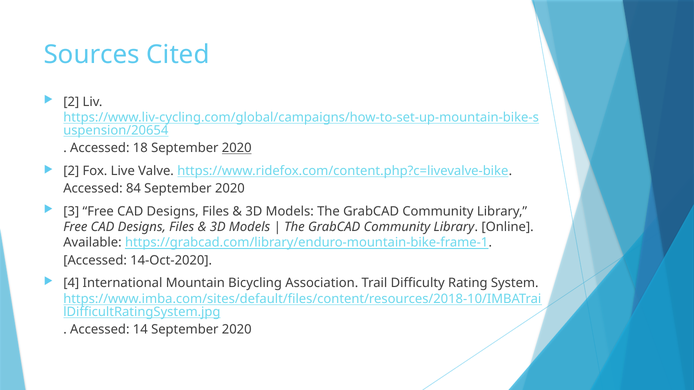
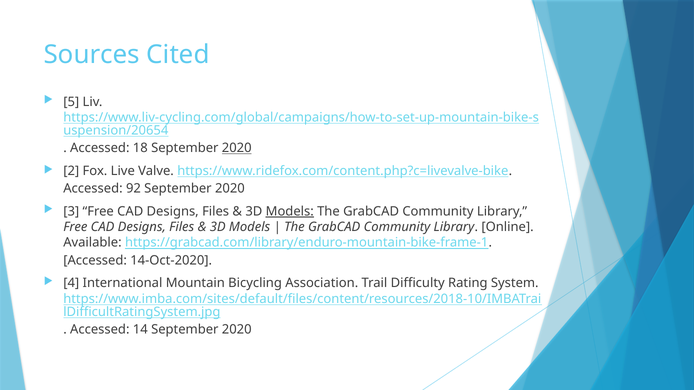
2 at (71, 102): 2 -> 5
84: 84 -> 92
Models at (290, 212) underline: none -> present
